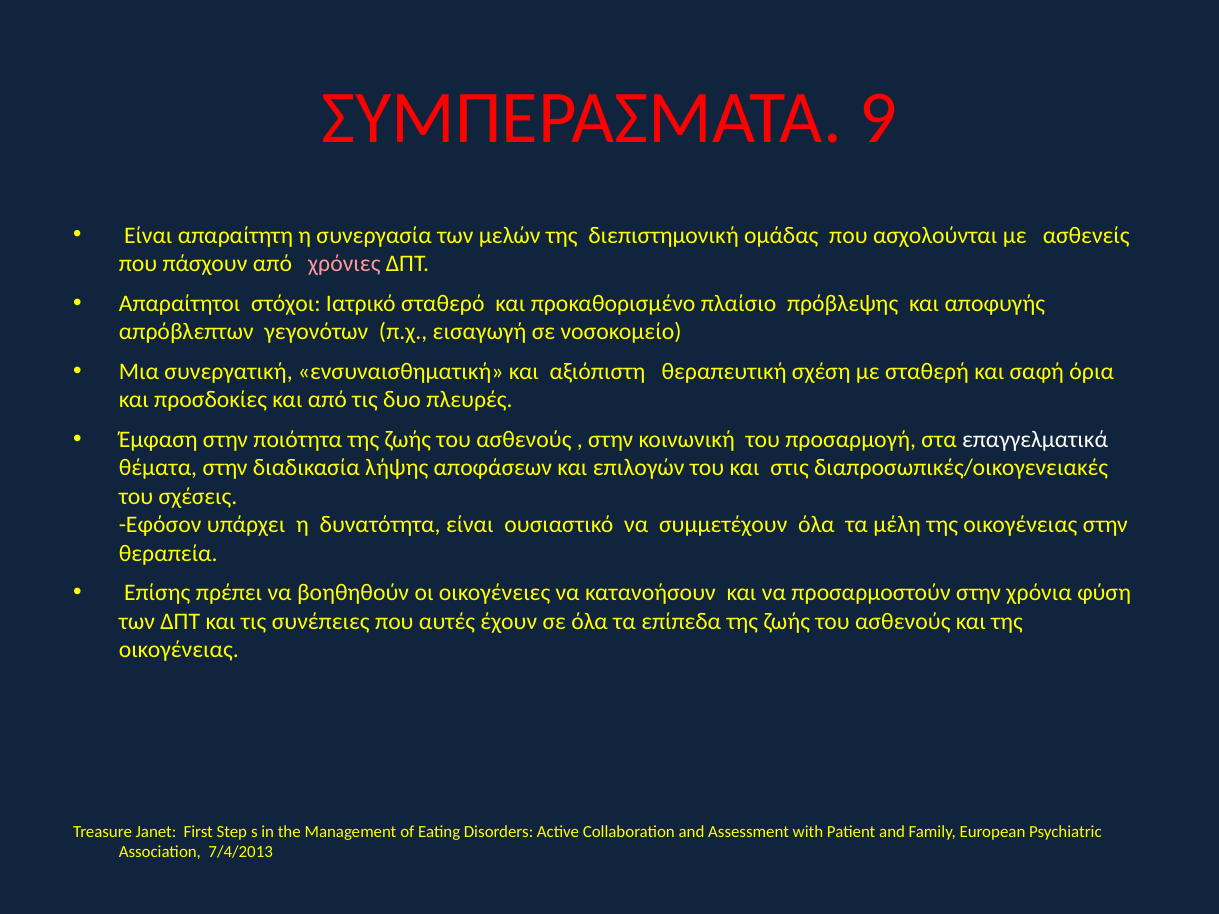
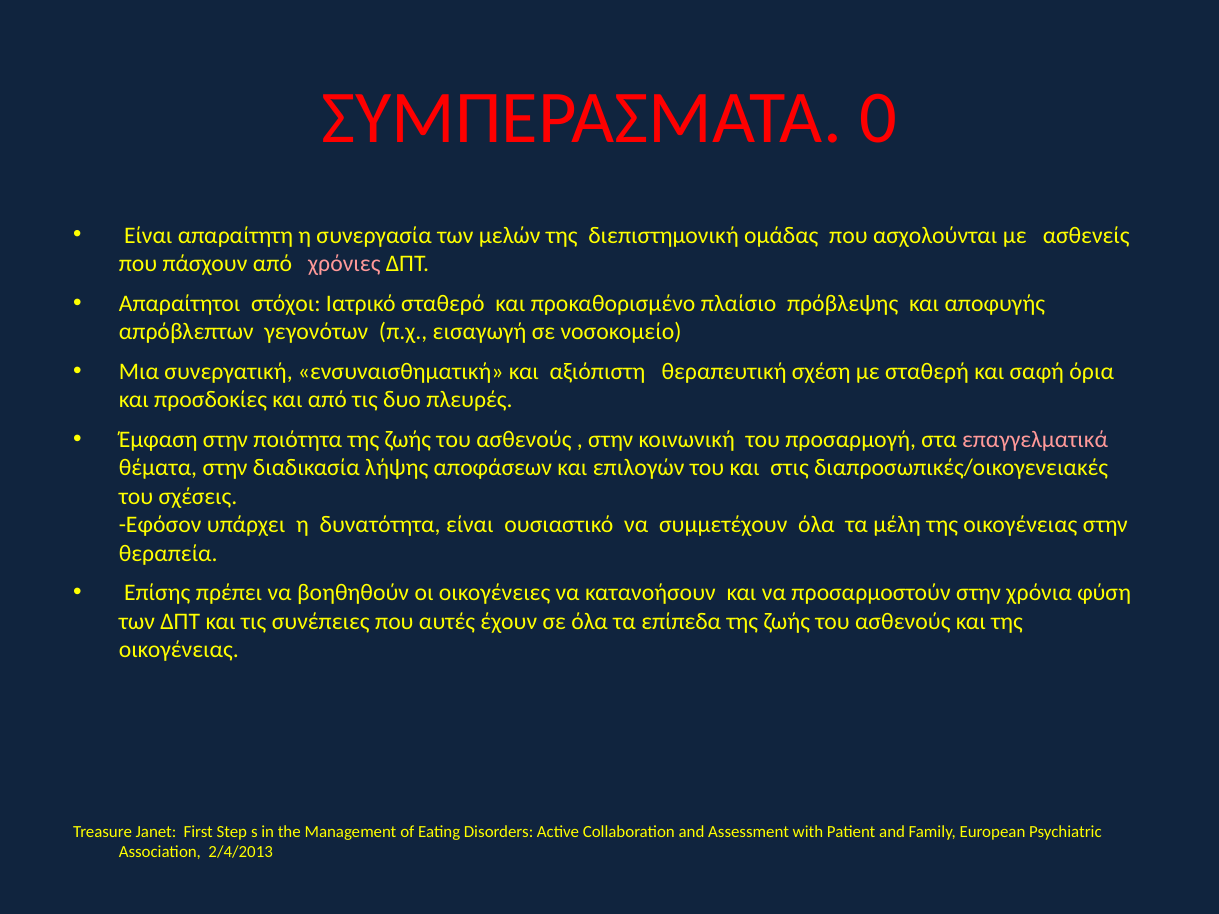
9: 9 -> 0
επαγγελματικά colour: white -> pink
7/4/2013: 7/4/2013 -> 2/4/2013
